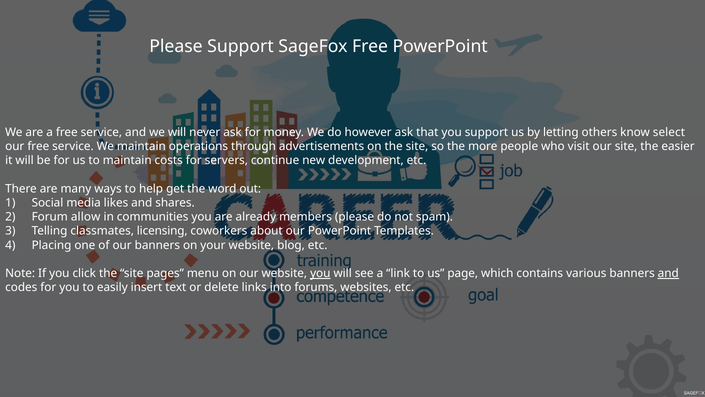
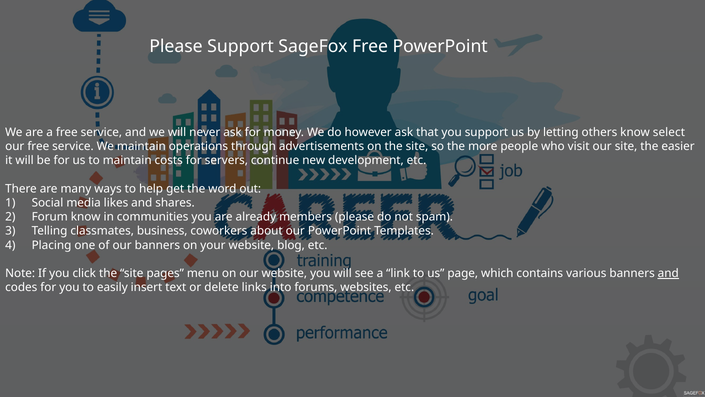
Forum allow: allow -> know
licensing: licensing -> business
you at (320, 273) underline: present -> none
